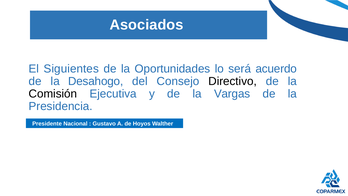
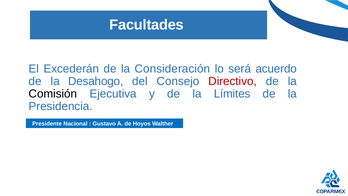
Asociados: Asociados -> Facultades
Siguientes: Siguientes -> Excederán
Oportunidades: Oportunidades -> Consideración
Directivo colour: black -> red
Vargas: Vargas -> Límites
